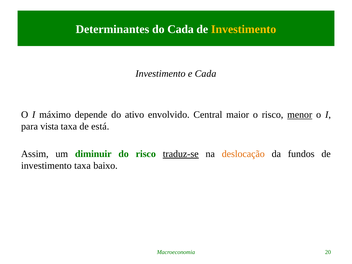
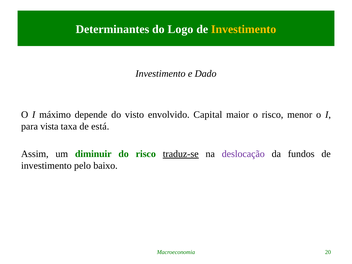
do Cada: Cada -> Logo
e Cada: Cada -> Dado
ativo: ativo -> visto
Central: Central -> Capital
menor underline: present -> none
deslocação colour: orange -> purple
investimento taxa: taxa -> pelo
